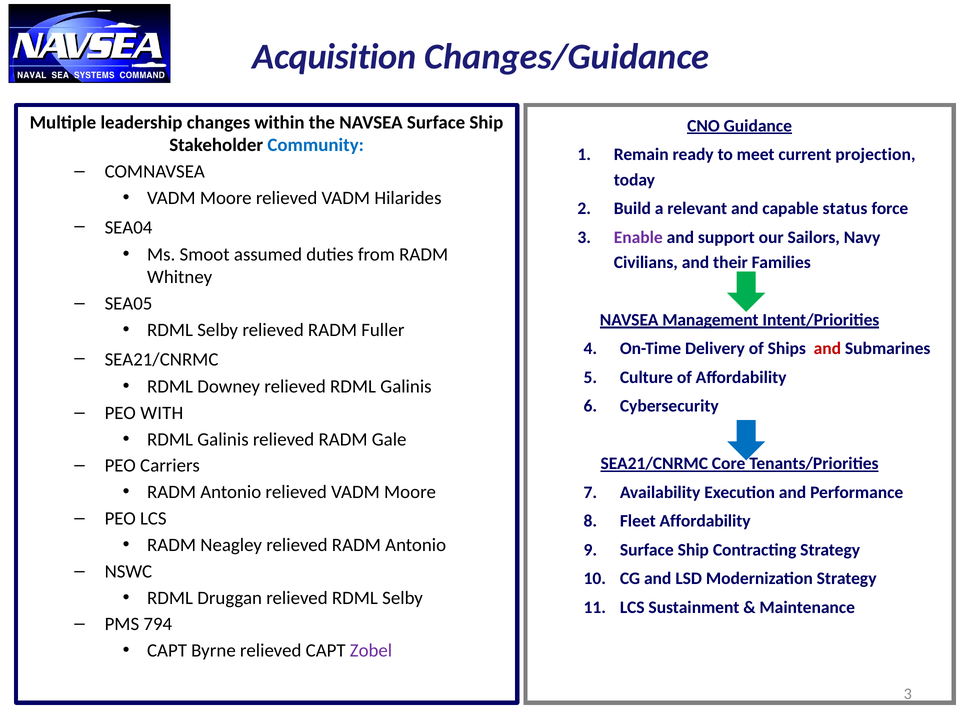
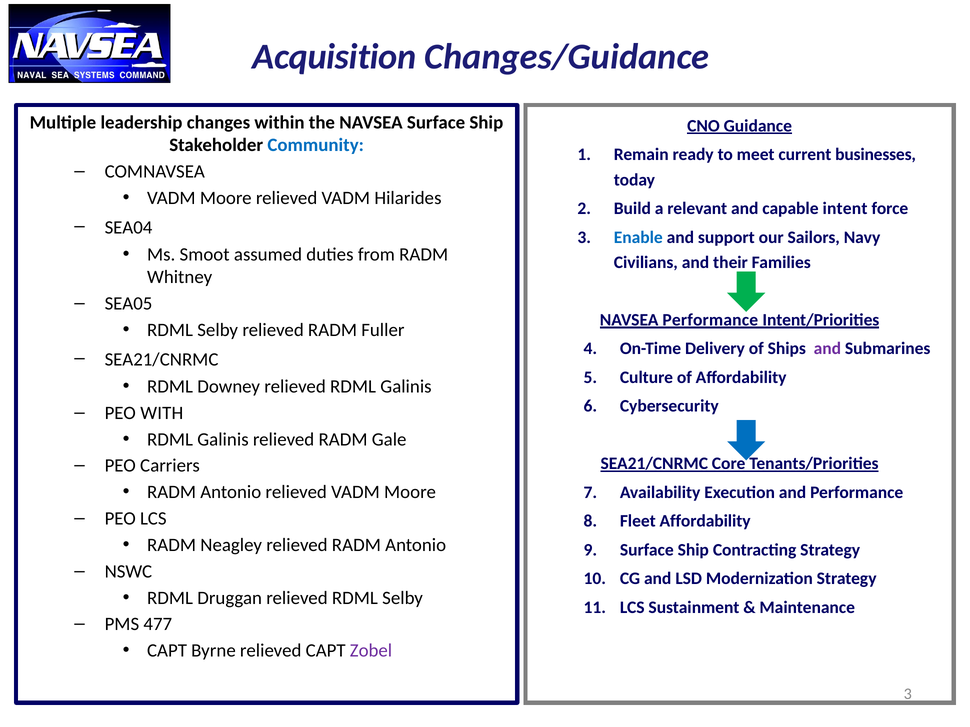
projection: projection -> businesses
status: status -> intent
Enable colour: purple -> blue
NAVSEA Management: Management -> Performance
and at (827, 349) colour: red -> purple
794: 794 -> 477
